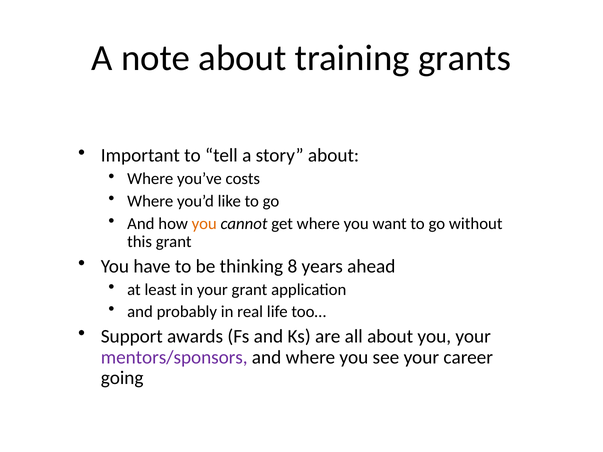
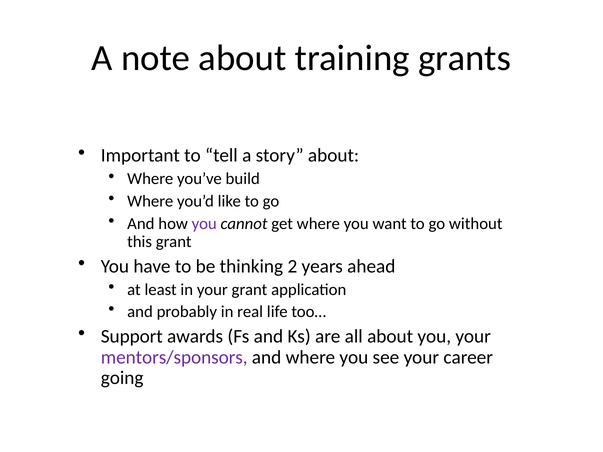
costs: costs -> build
you at (204, 224) colour: orange -> purple
8: 8 -> 2
